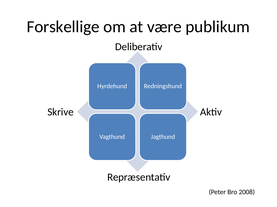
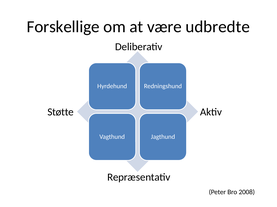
publikum: publikum -> udbredte
Skrive: Skrive -> Støtte
